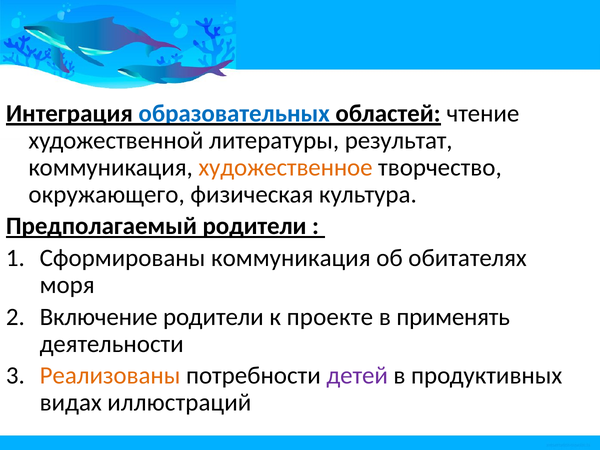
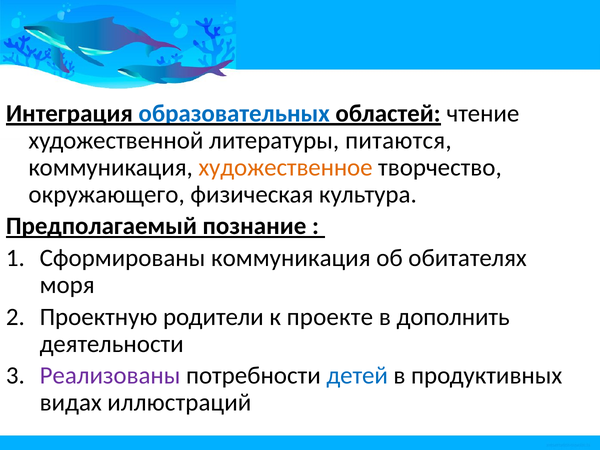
результат: результат -> питаются
Предполагаемый родители: родители -> познание
Включение: Включение -> Проектную
применять: применять -> дополнить
Реализованы colour: orange -> purple
детей colour: purple -> blue
